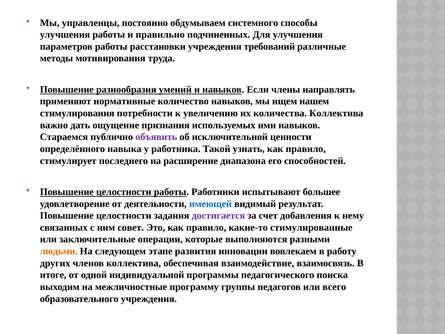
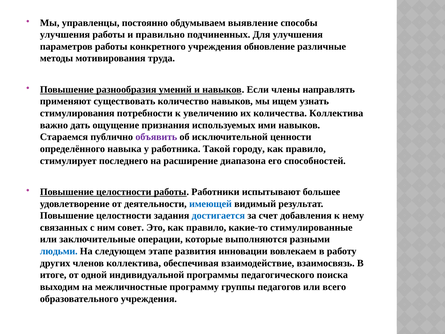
системного: системного -> выявление
расстановки: расстановки -> конкретного
требований: требований -> обновление
нормативные: нормативные -> существовать
нашем: нашем -> узнать
узнать: узнать -> городу
достигается colour: purple -> blue
людьми colour: orange -> blue
